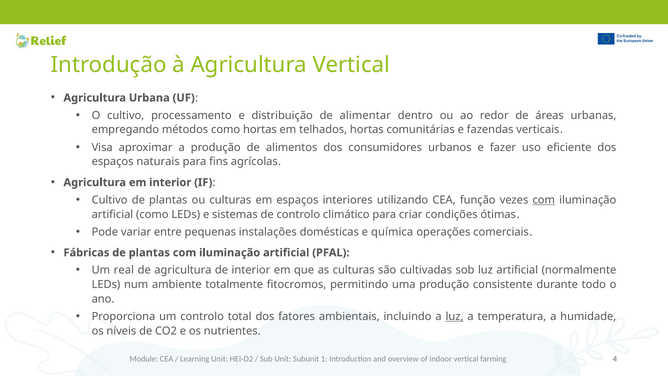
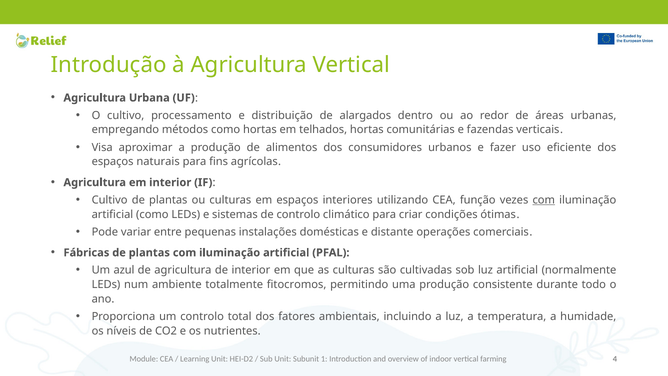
alimentar: alimentar -> alargados
química: química -> distante
real: real -> azul
luz at (455, 316) underline: present -> none
